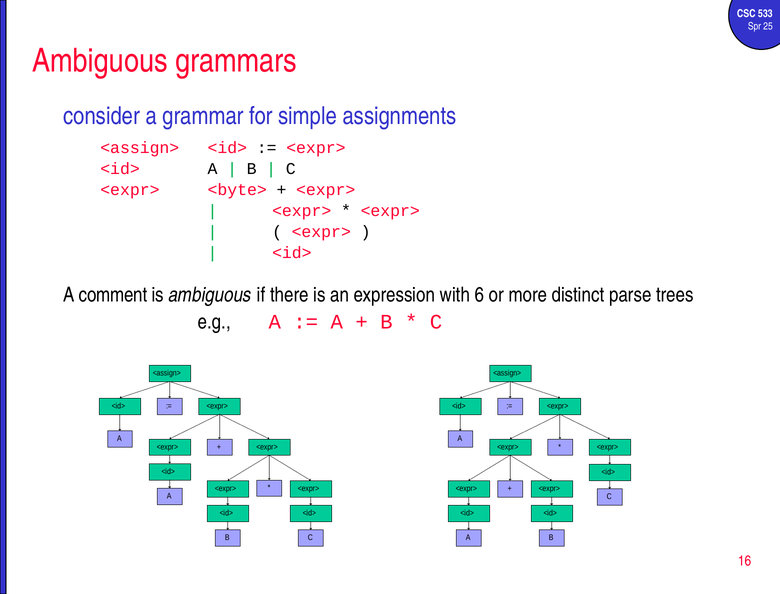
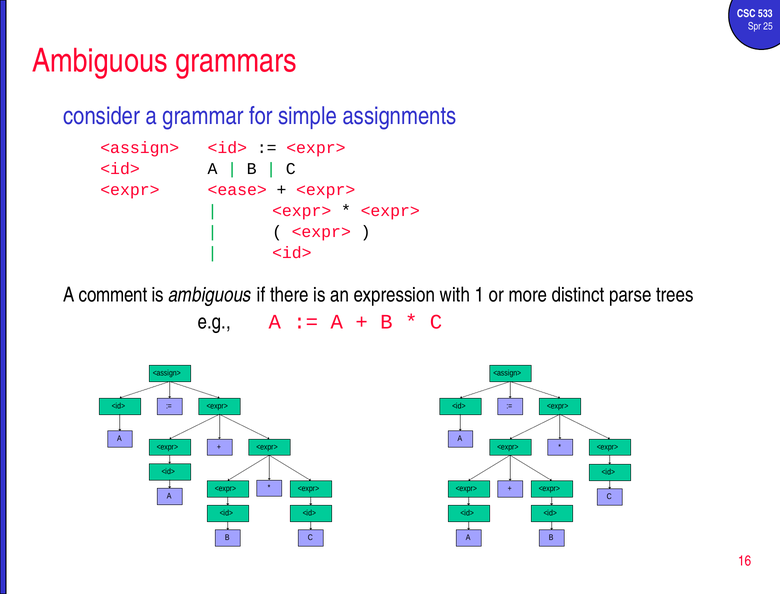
<byte>: <byte> -> <ease>
6: 6 -> 1
